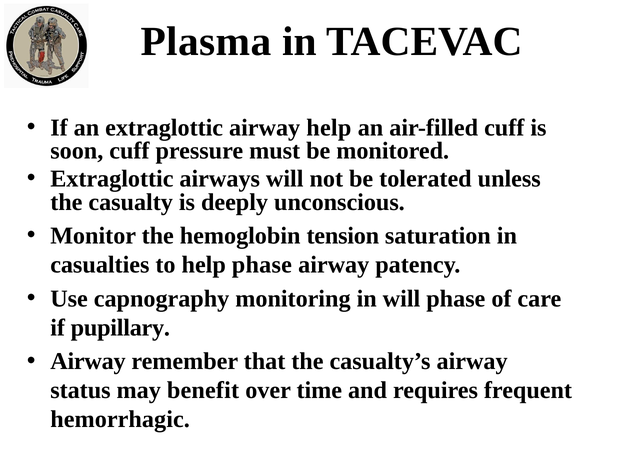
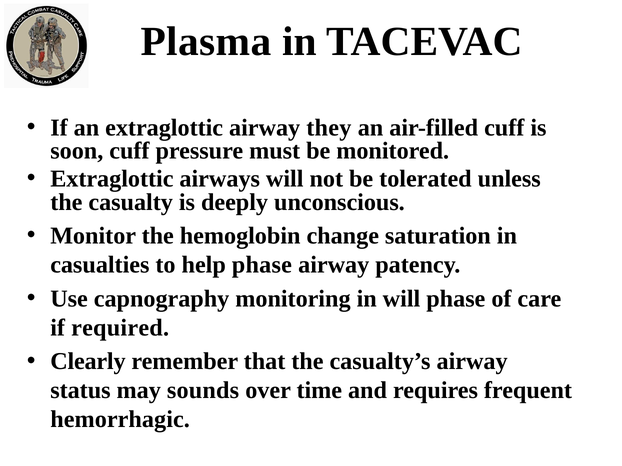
airway help: help -> they
tension: tension -> change
pupillary: pupillary -> required
Airway at (88, 362): Airway -> Clearly
benefit: benefit -> sounds
